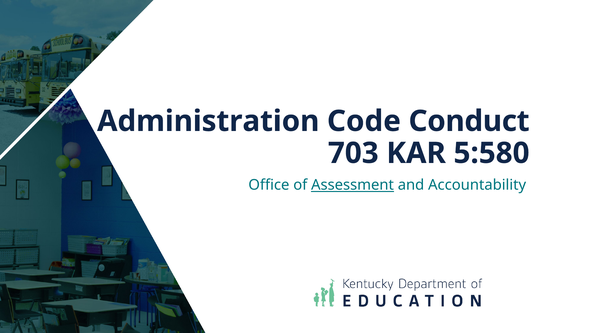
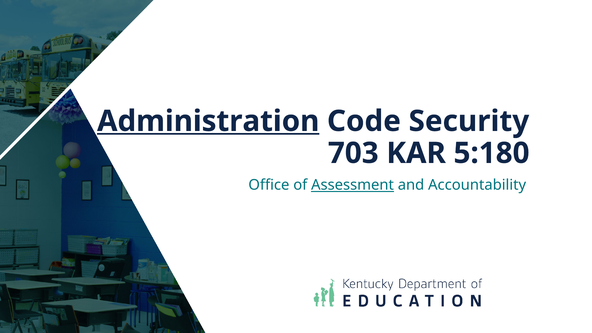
Administration underline: none -> present
Conduct: Conduct -> Security
5:580: 5:580 -> 5:180
